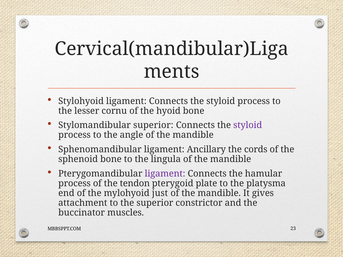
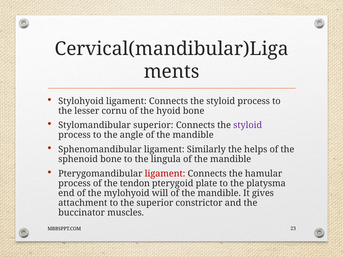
Ancillary: Ancillary -> Similarly
cords: cords -> helps
ligament at (165, 174) colour: purple -> red
just: just -> will
